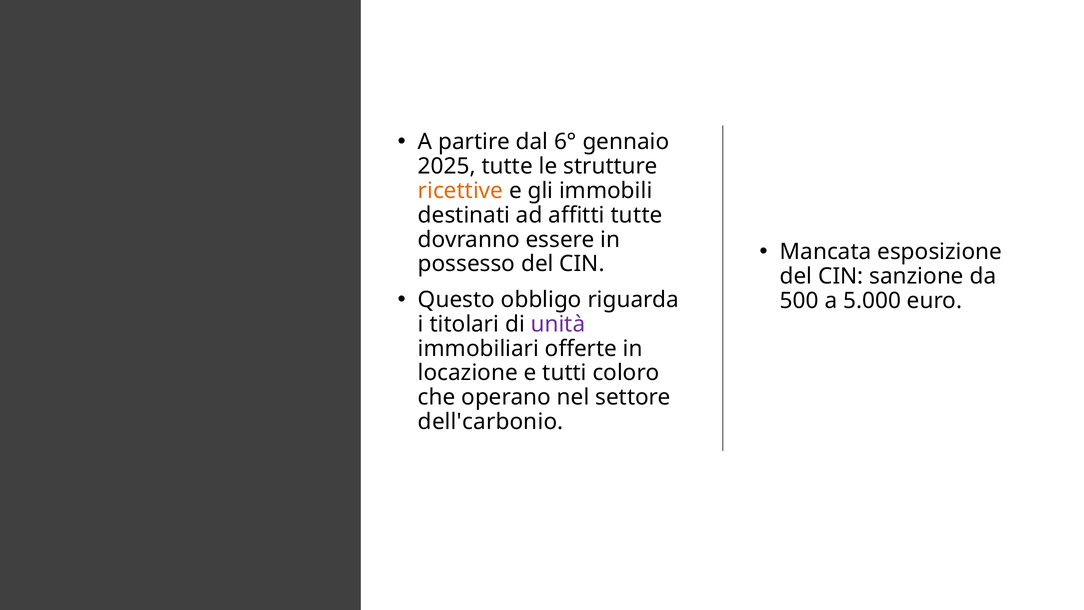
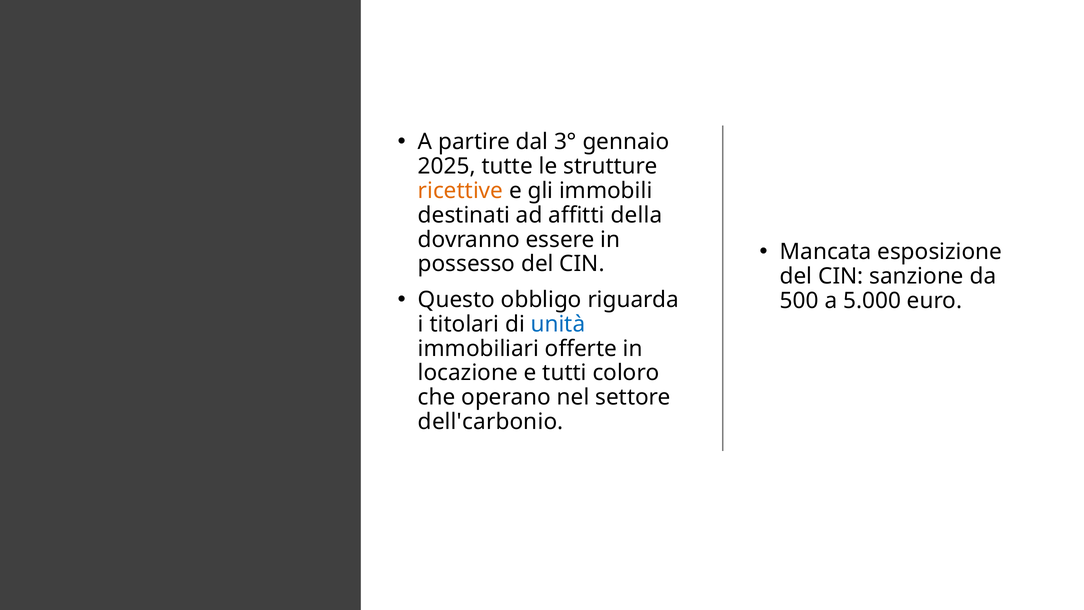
6°: 6° -> 3°
affitti tutte: tutte -> della
unità colour: purple -> blue
